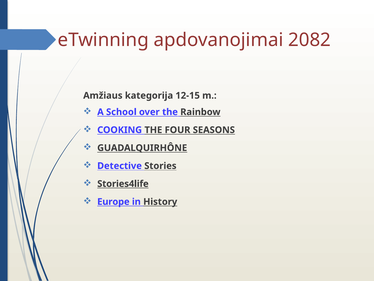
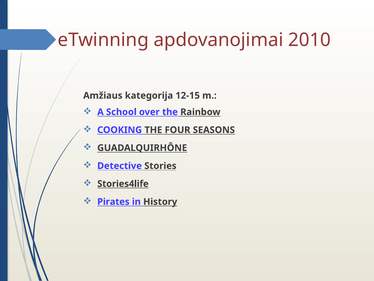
2082: 2082 -> 2010
Europe: Europe -> Pirates
